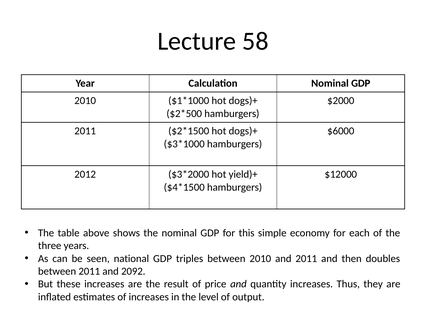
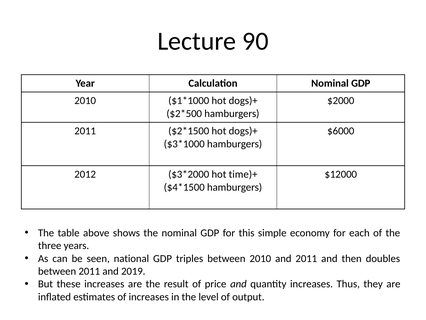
58: 58 -> 90
yield)+: yield)+ -> time)+
2092: 2092 -> 2019
